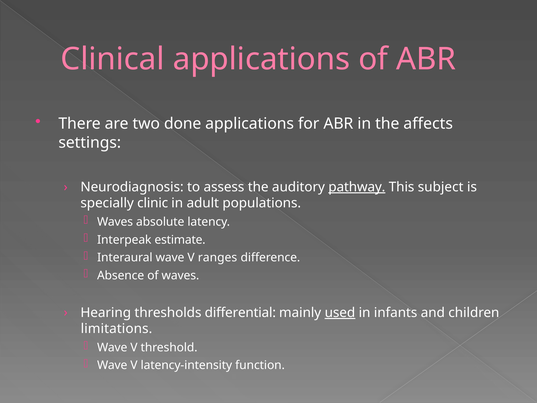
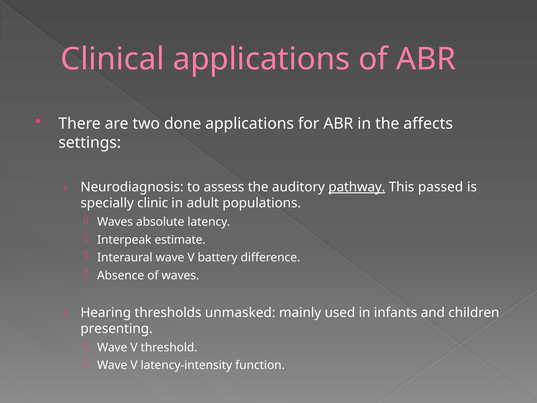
subject: subject -> passed
ranges: ranges -> battery
differential: differential -> unmasked
used underline: present -> none
limitations: limitations -> presenting
